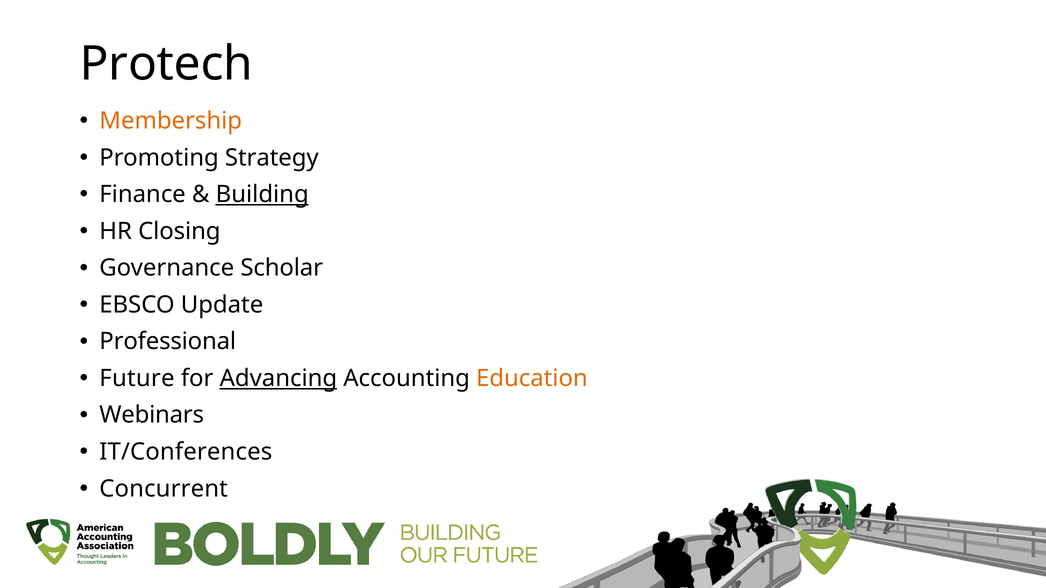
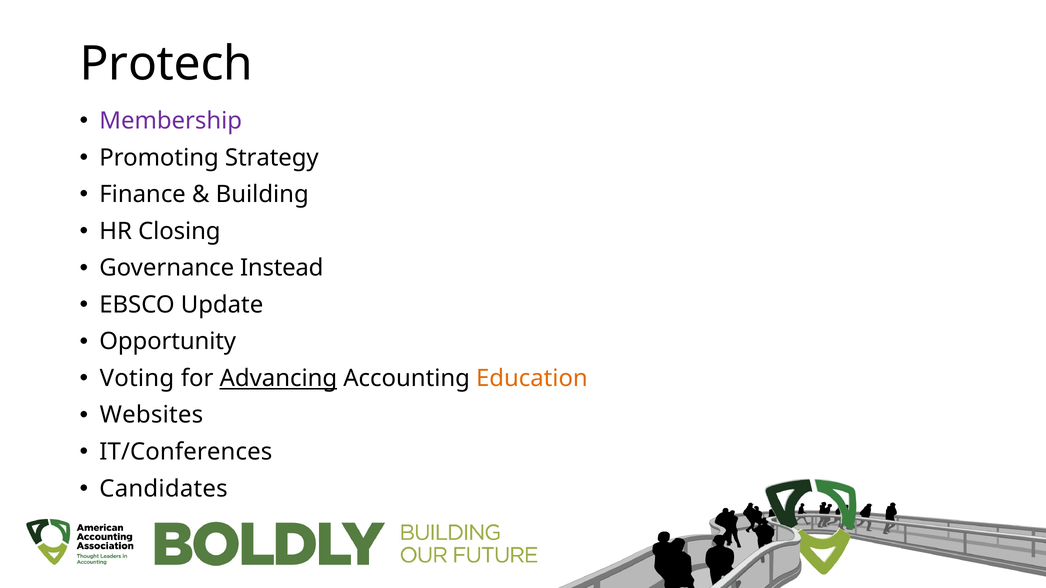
Membership colour: orange -> purple
Building underline: present -> none
Scholar: Scholar -> Instead
Professional: Professional -> Opportunity
Future: Future -> Voting
Webinars: Webinars -> Websites
Concurrent: Concurrent -> Candidates
